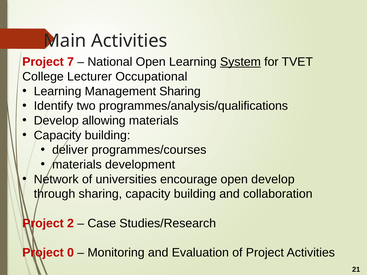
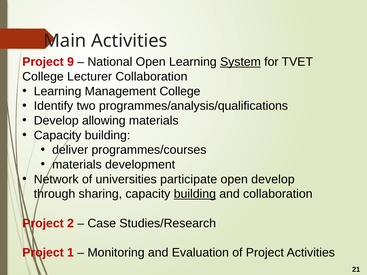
7: 7 -> 9
Lecturer Occupational: Occupational -> Collaboration
Management Sharing: Sharing -> College
encourage: encourage -> participate
building at (195, 194) underline: none -> present
0: 0 -> 1
